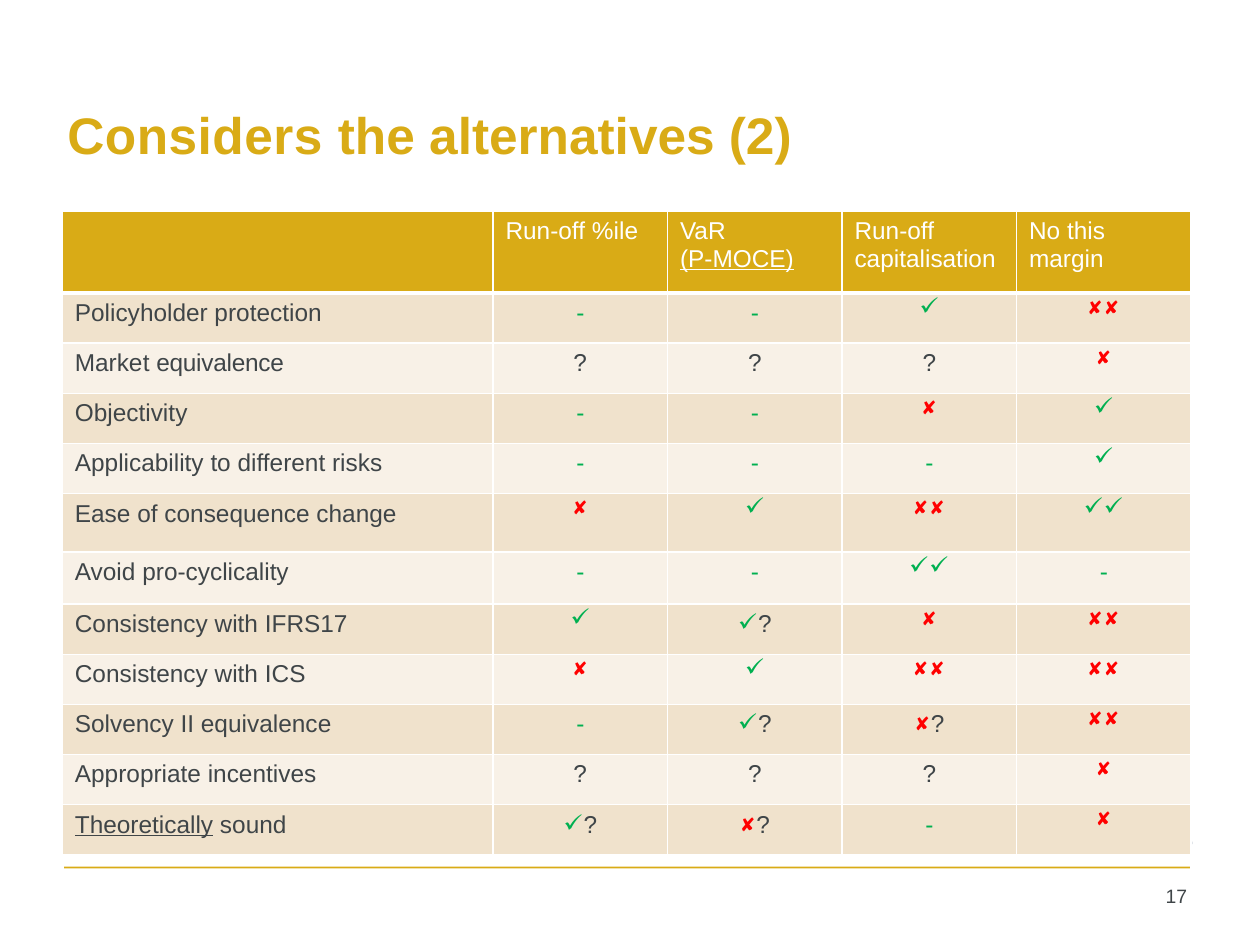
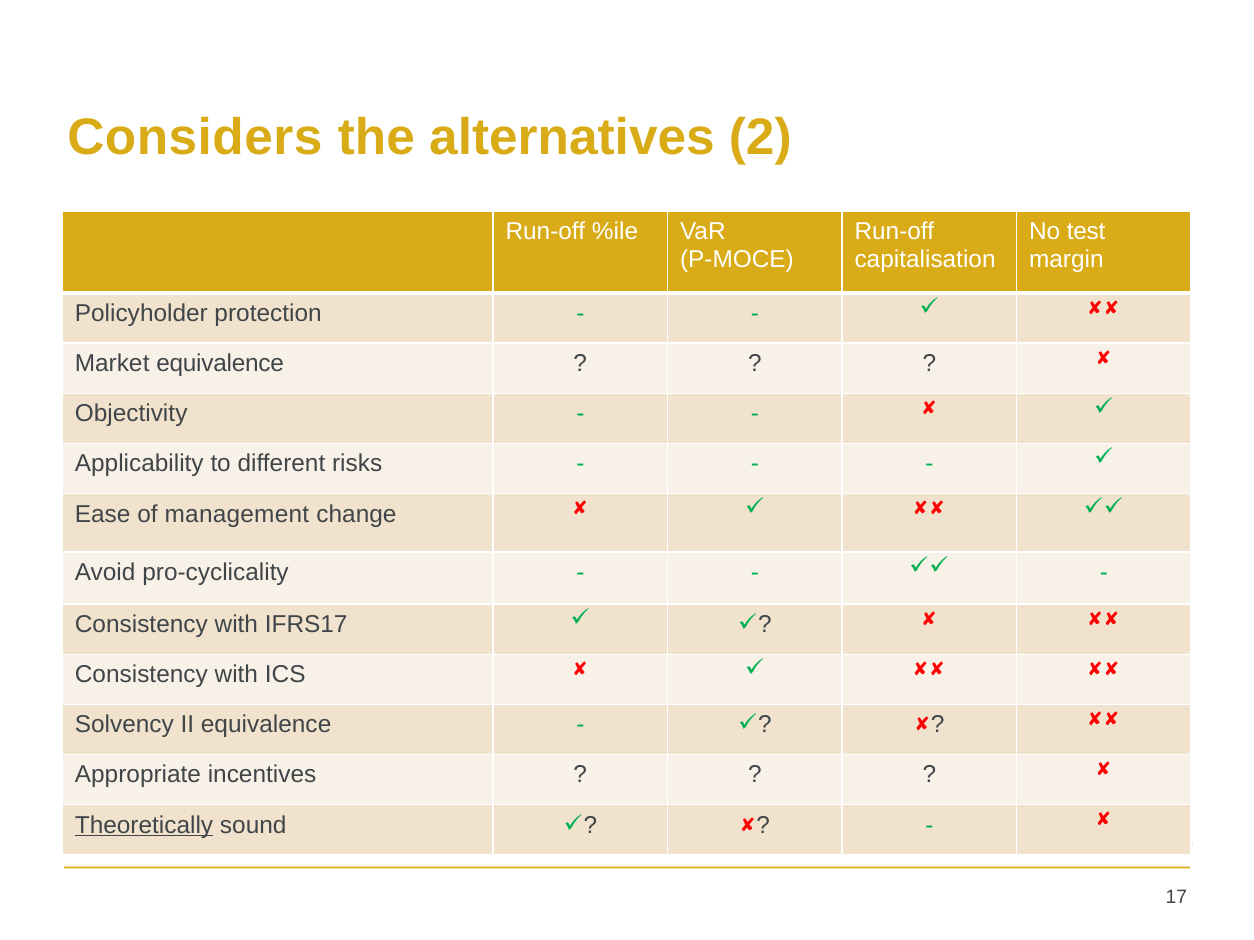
this: this -> test
P-MOCE underline: present -> none
consequence: consequence -> management
